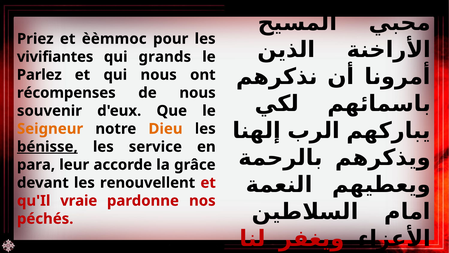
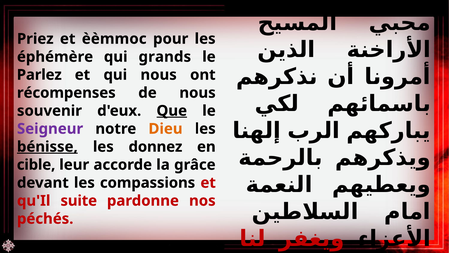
vivifiantes: vivifiantes -> éphémère
Que underline: none -> present
Seigneur colour: orange -> purple
service: service -> donnez
para: para -> cible
renouvellent: renouvellent -> compassions
vraie: vraie -> suite
